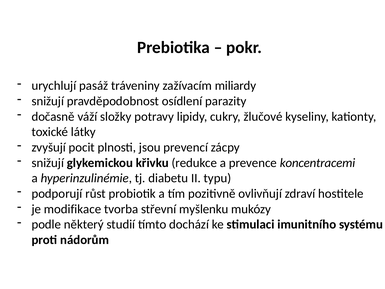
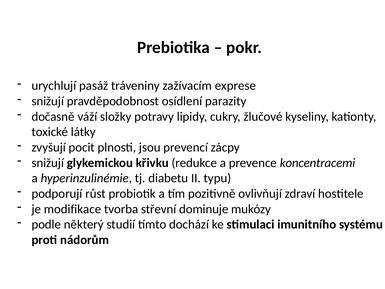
miliardy: miliardy -> exprese
myšlenku: myšlenku -> dominuje
